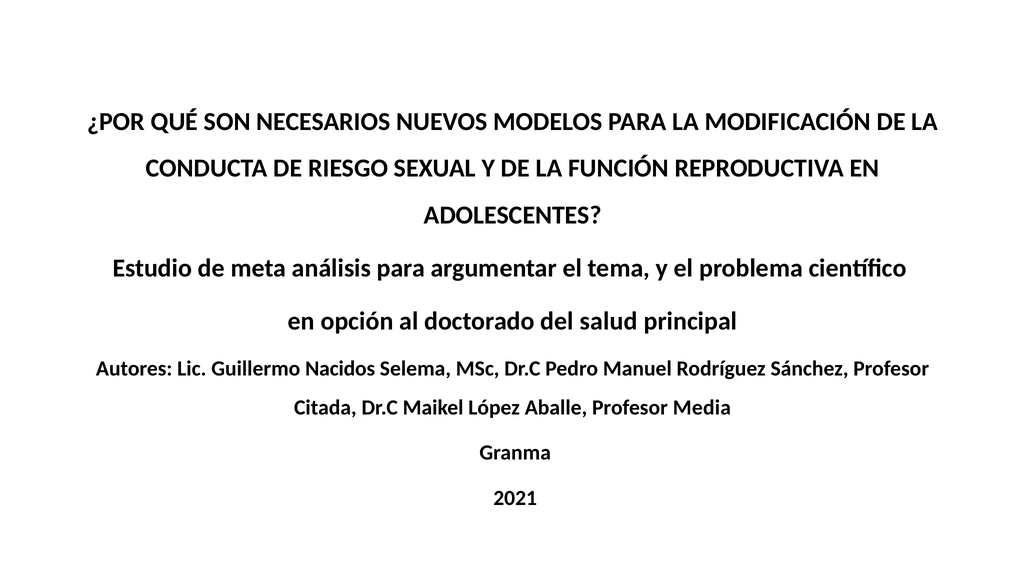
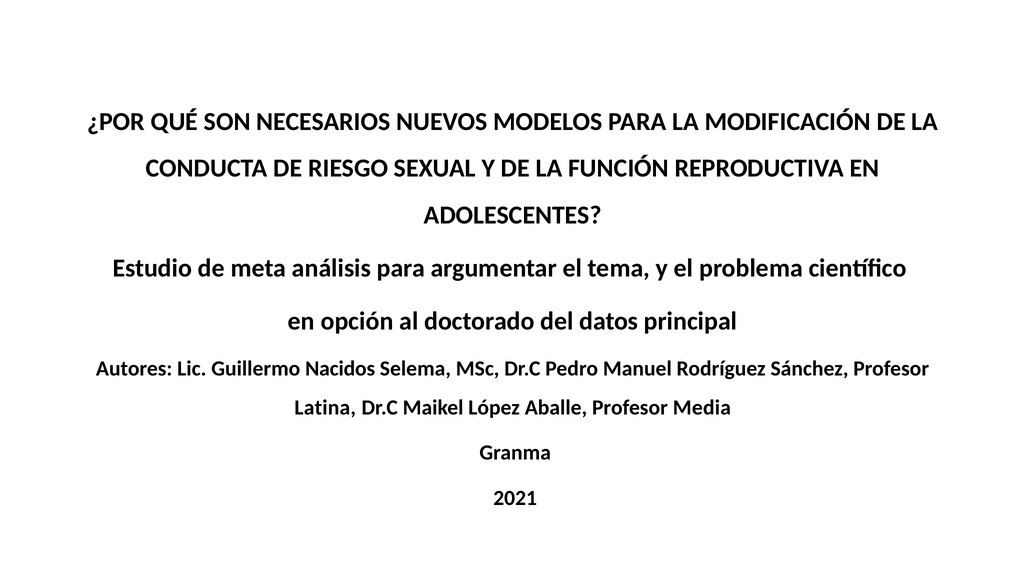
salud: salud -> datos
Citada: Citada -> Latina
